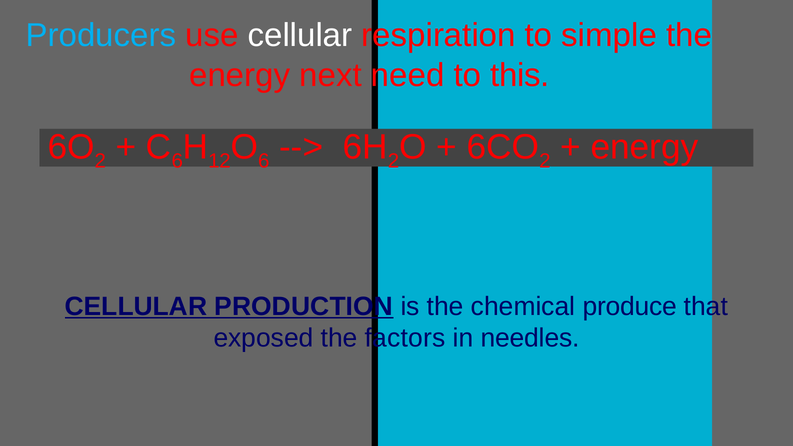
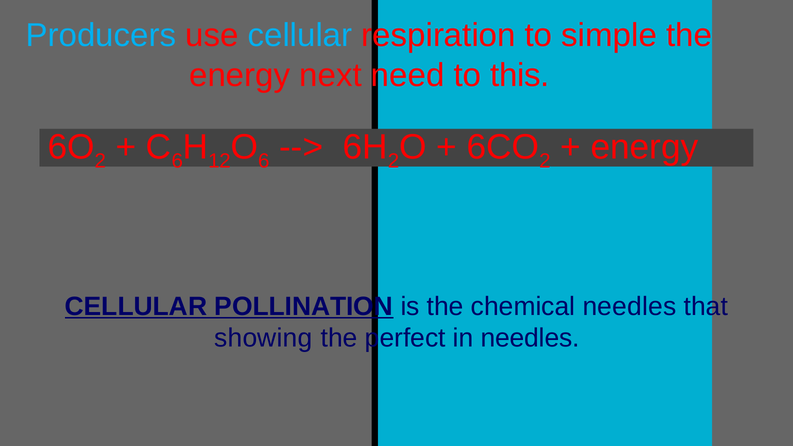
cellular at (300, 36) colour: white -> light blue
PRODUCTION: PRODUCTION -> POLLINATION
chemical produce: produce -> needles
exposed: exposed -> showing
factors: factors -> perfect
